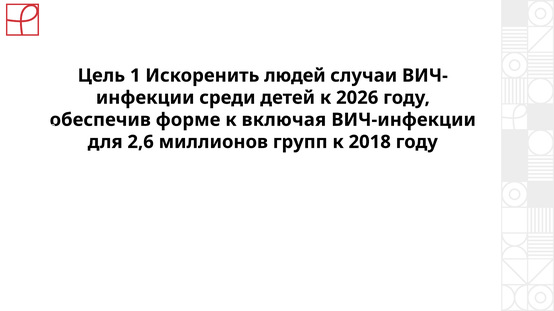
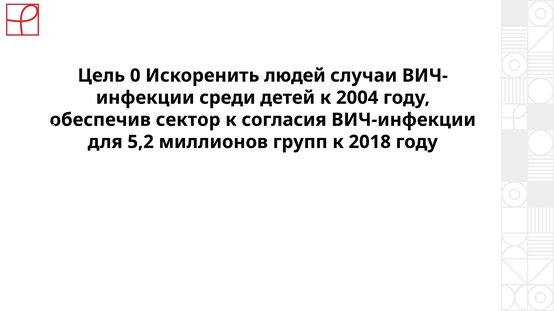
1: 1 -> 0
2026: 2026 -> 2004
форме: форме -> сектор
включая: включая -> согласия
2,6: 2,6 -> 5,2
